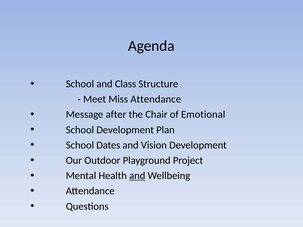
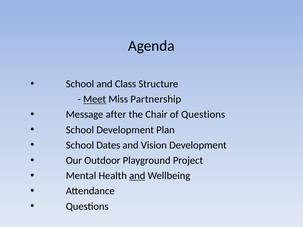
Meet underline: none -> present
Miss Attendance: Attendance -> Partnership
of Emotional: Emotional -> Questions
